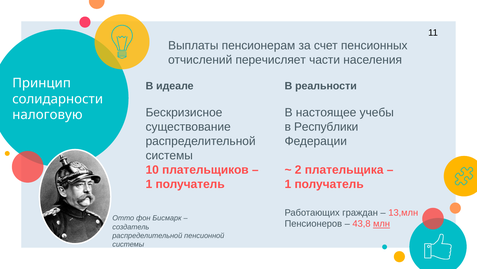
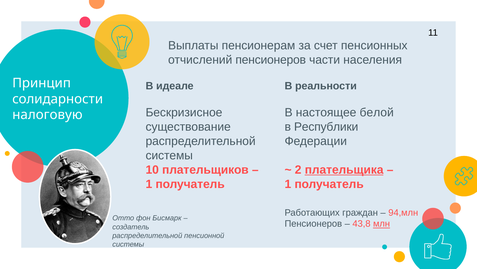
отчислений перечисляет: перечисляет -> пенсионеров
учебы: учебы -> белой
плательщика underline: none -> present
13,млн: 13,млн -> 94,млн
